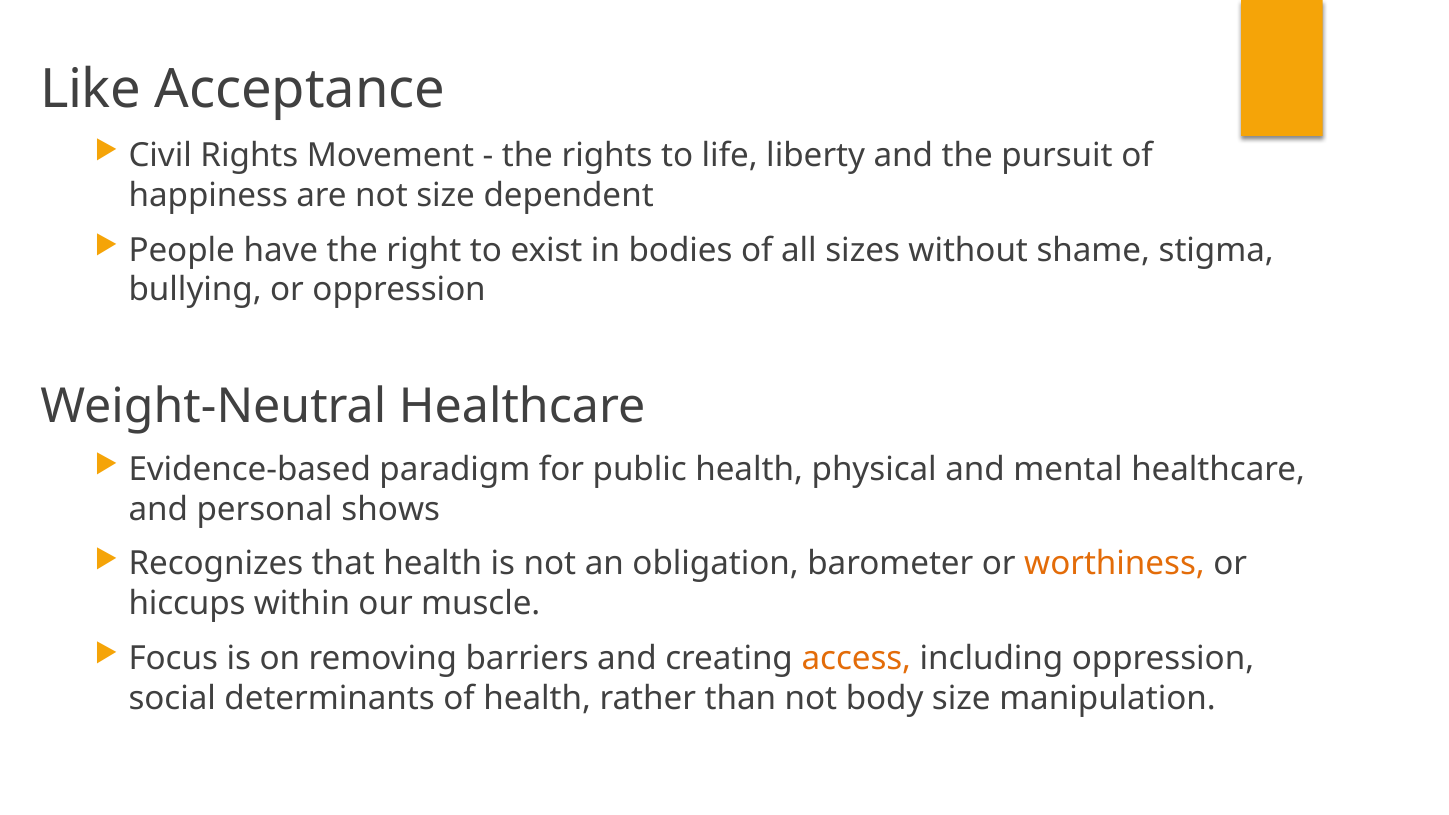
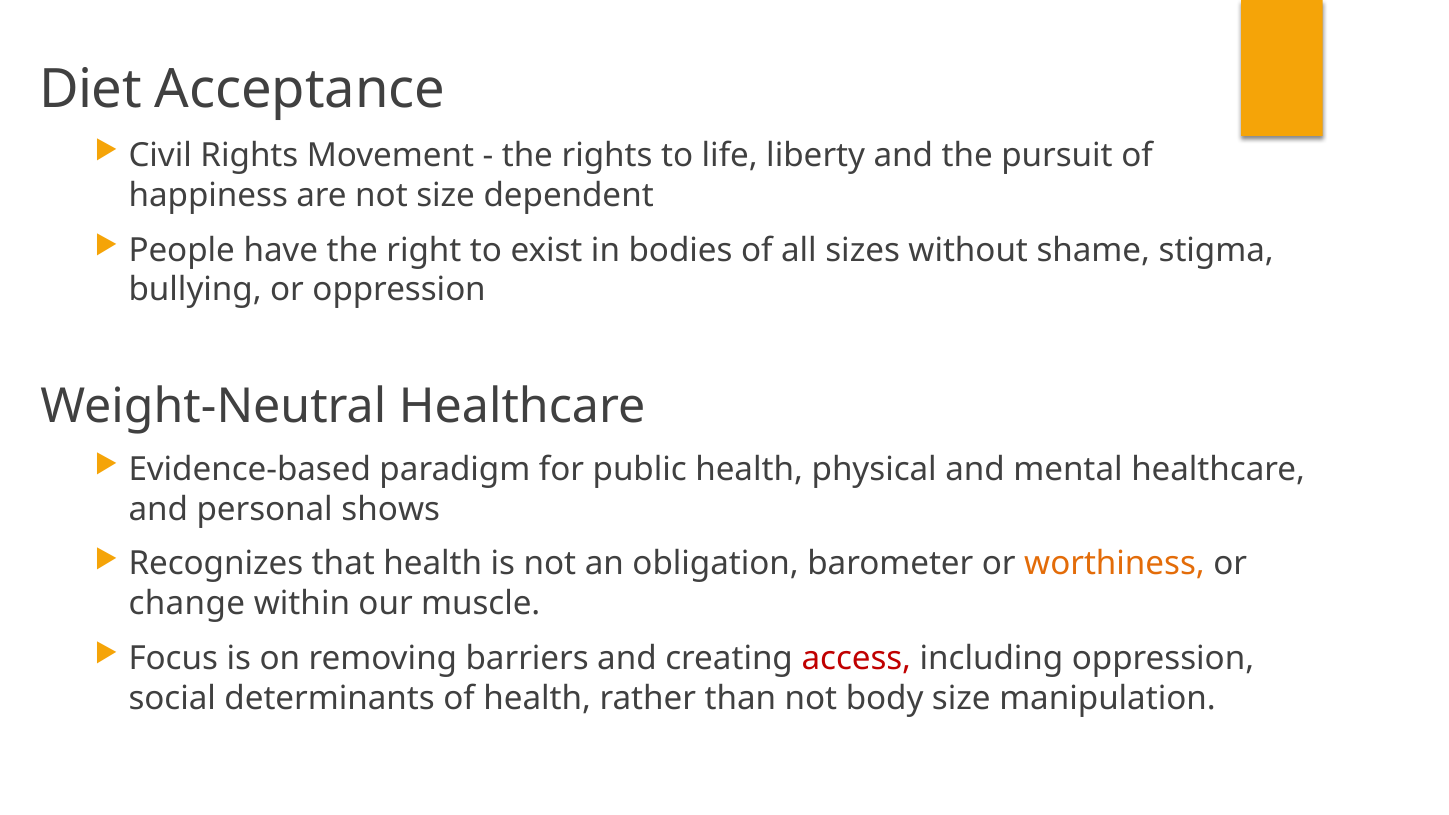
Like: Like -> Diet
hiccups: hiccups -> change
access colour: orange -> red
